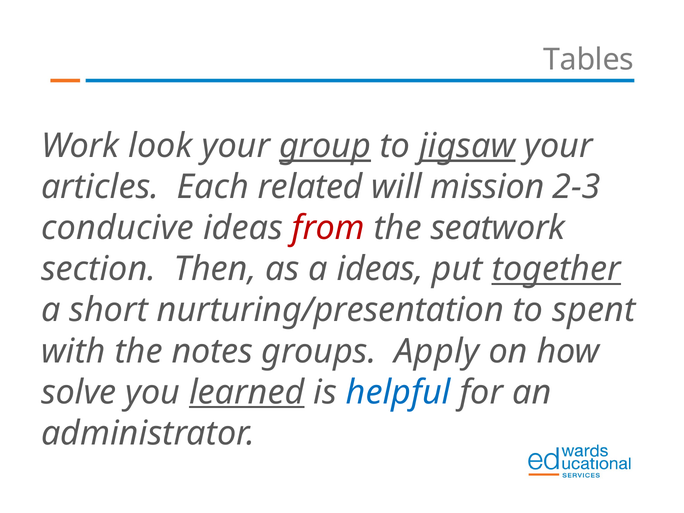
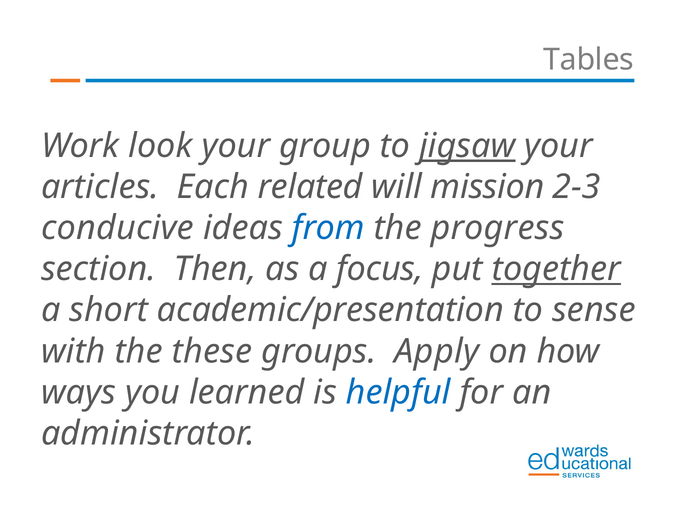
group underline: present -> none
from colour: red -> blue
seatwork: seatwork -> progress
a ideas: ideas -> focus
nurturing/presentation: nurturing/presentation -> academic/presentation
spent: spent -> sense
notes: notes -> these
solve: solve -> ways
learned underline: present -> none
